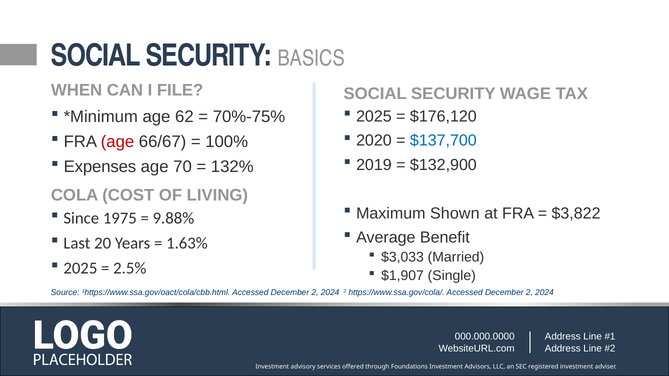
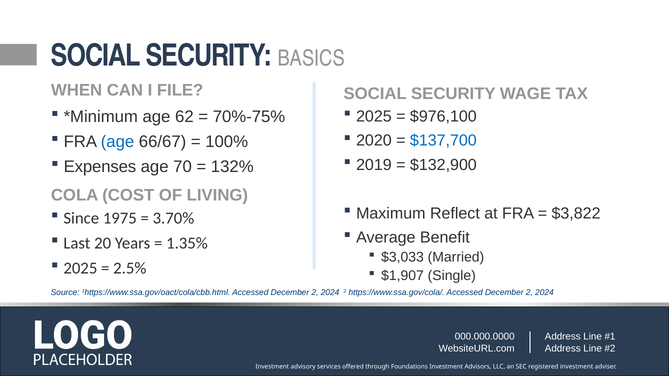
$176,120: $176,120 -> $976,100
age at (117, 142) colour: red -> blue
Shown: Shown -> Reflect
9.88%: 9.88% -> 3.70%
1.63%: 1.63% -> 1.35%
